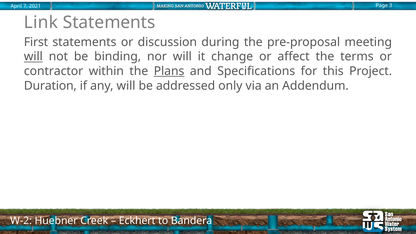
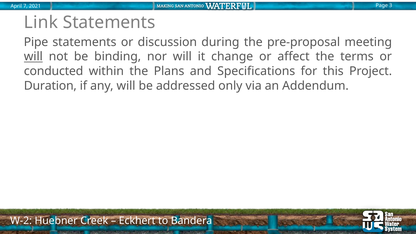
First: First -> Pipe
contractor: contractor -> conducted
Plans underline: present -> none
